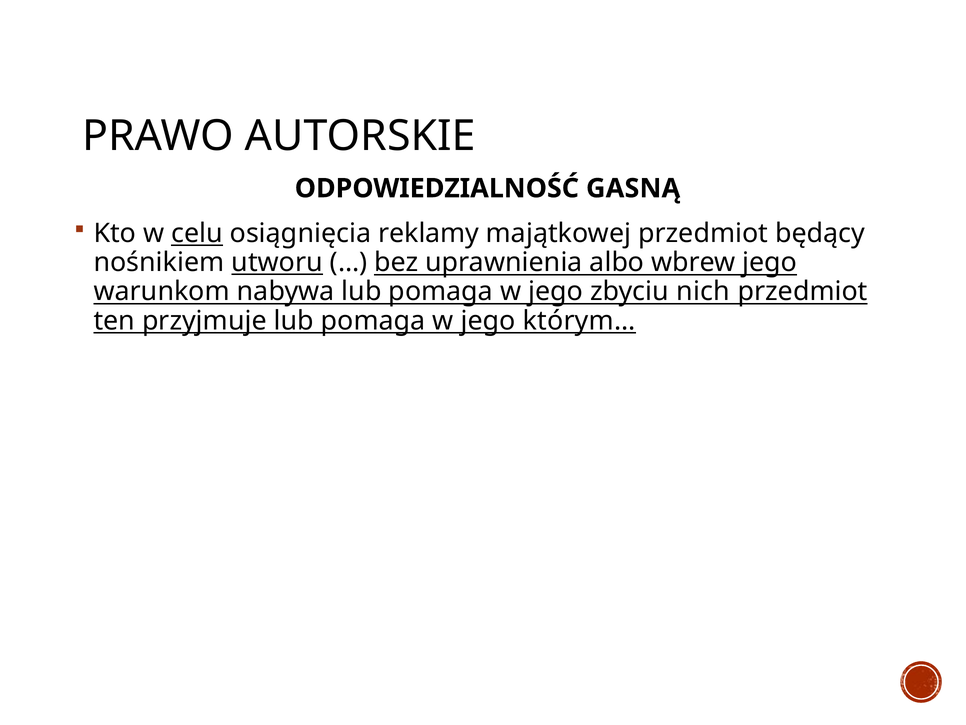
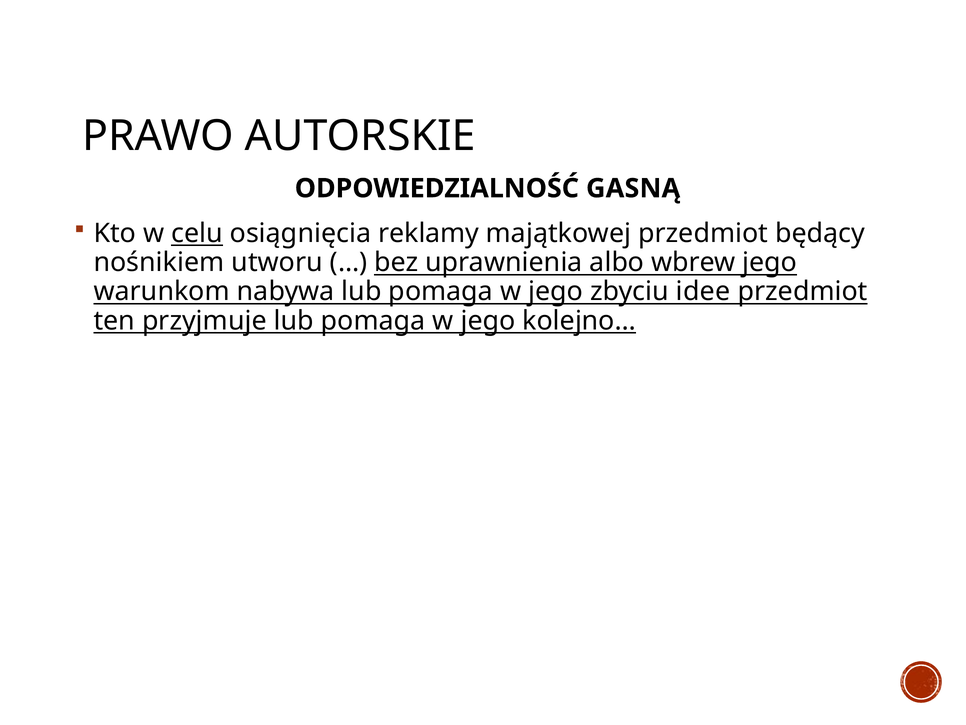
utworu underline: present -> none
nich: nich -> idee
którym…: którym… -> kolejno…
